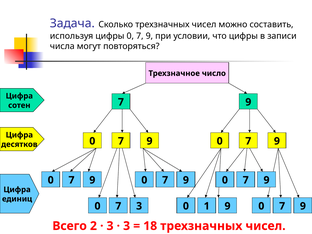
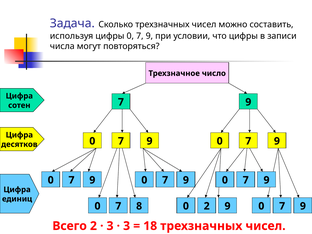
7 3: 3 -> 8
0 1: 1 -> 2
